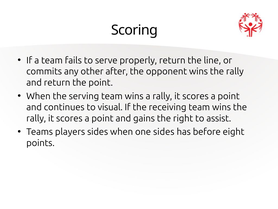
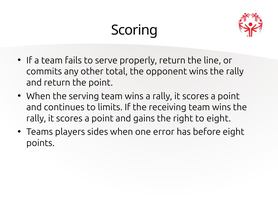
after: after -> total
visual: visual -> limits
to assist: assist -> eight
one sides: sides -> error
